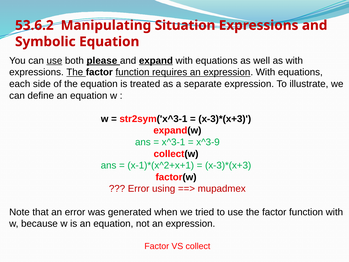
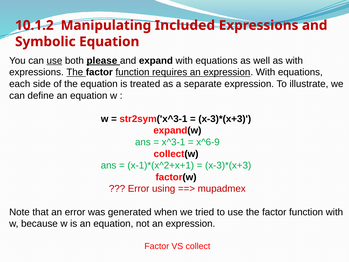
53.6.2: 53.6.2 -> 10.1.2
Situation: Situation -> Included
expand underline: present -> none
x^3-9: x^3-9 -> x^6-9
